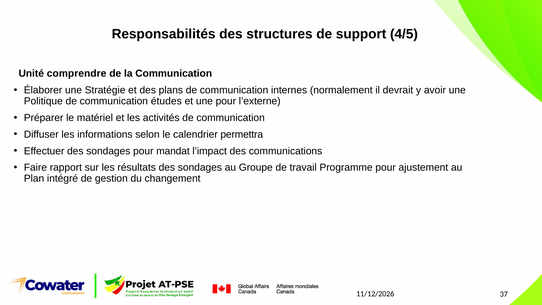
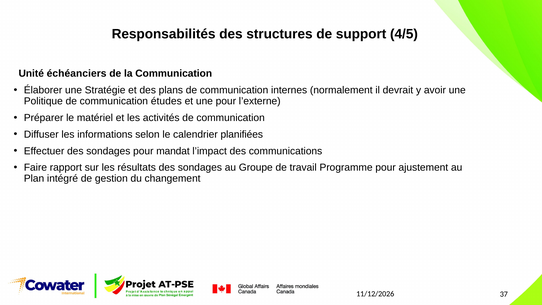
comprendre: comprendre -> échéanciers
permettra: permettra -> planifiées
